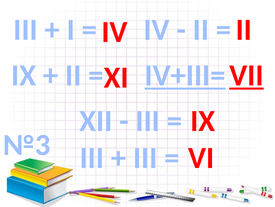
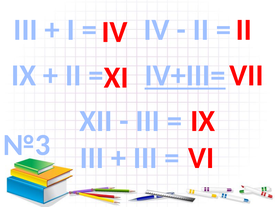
VII underline: present -> none
